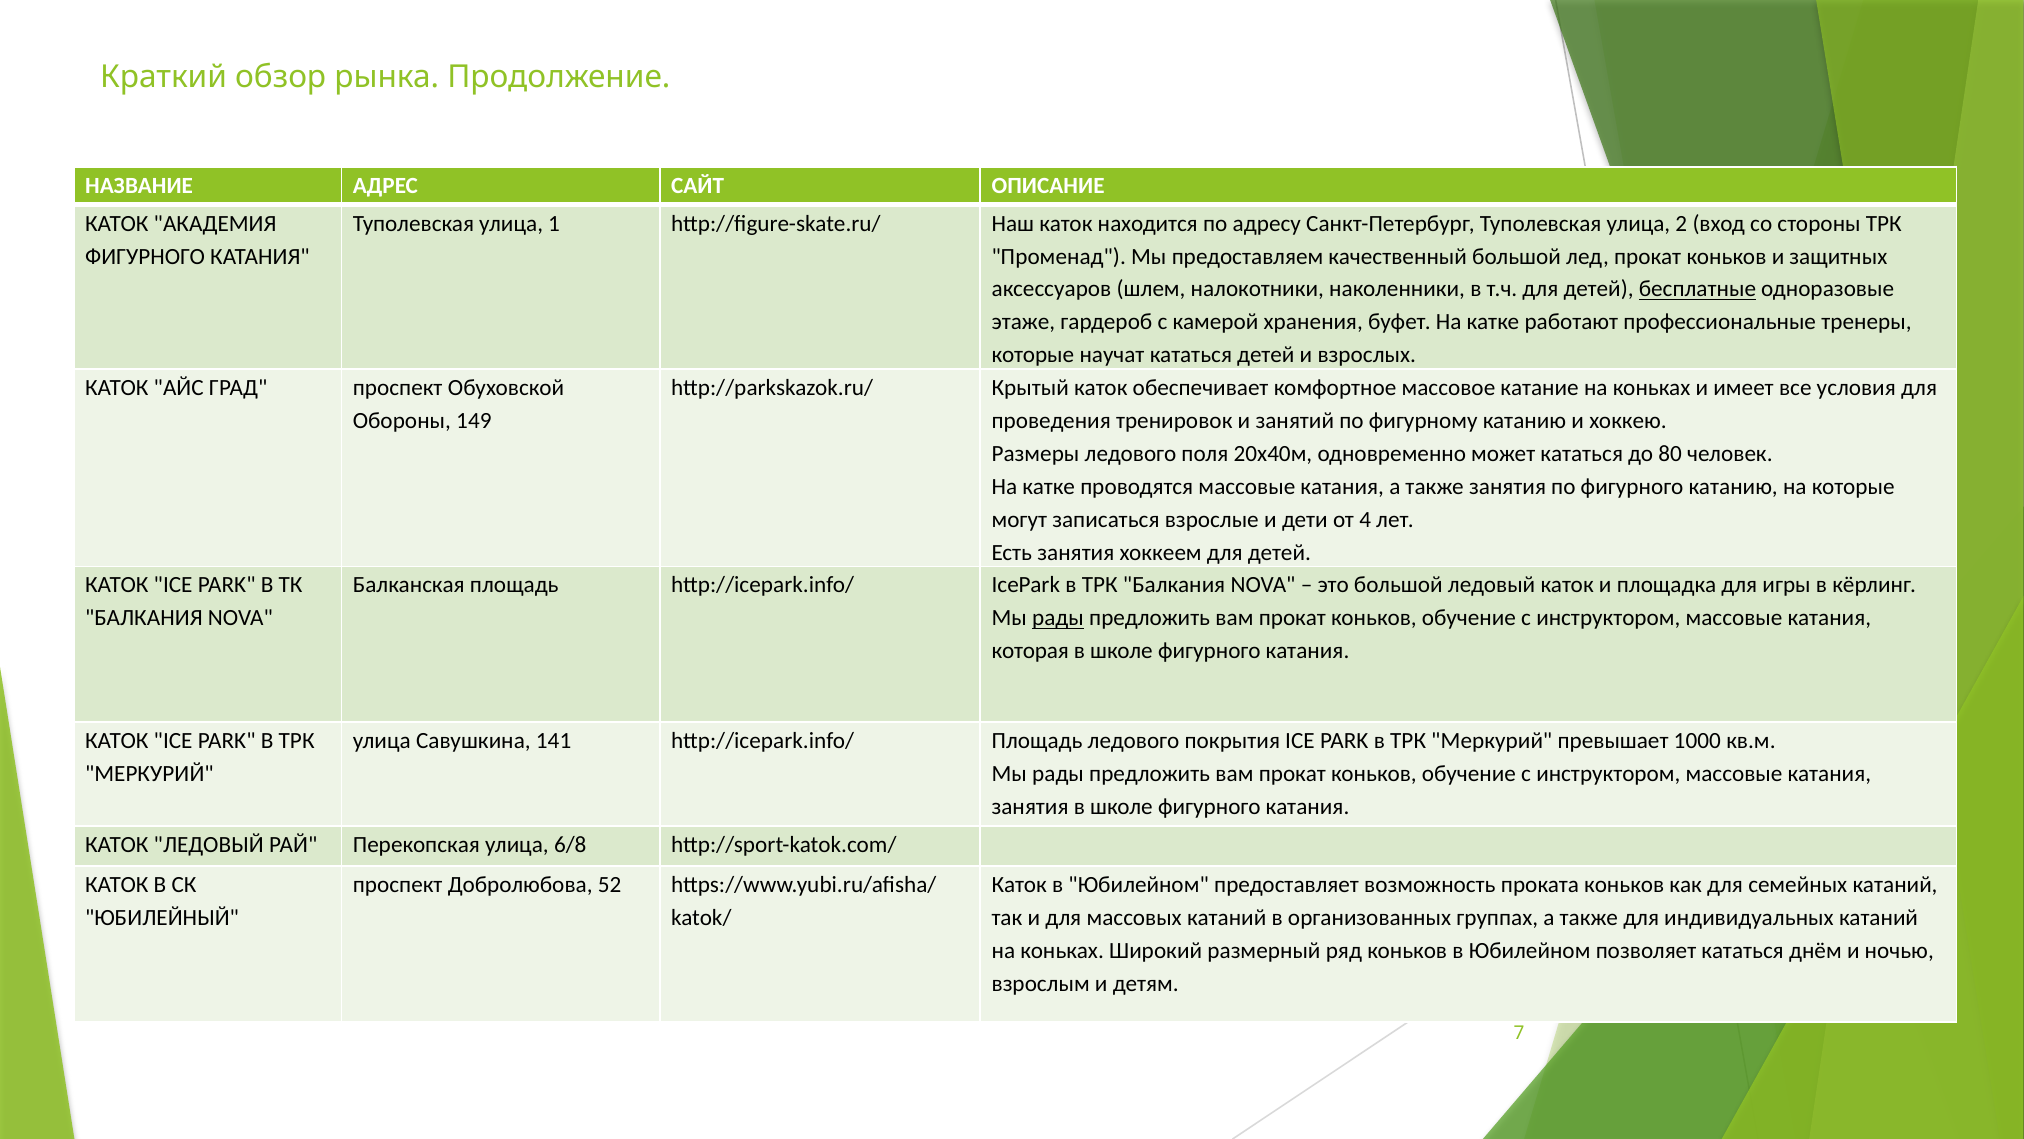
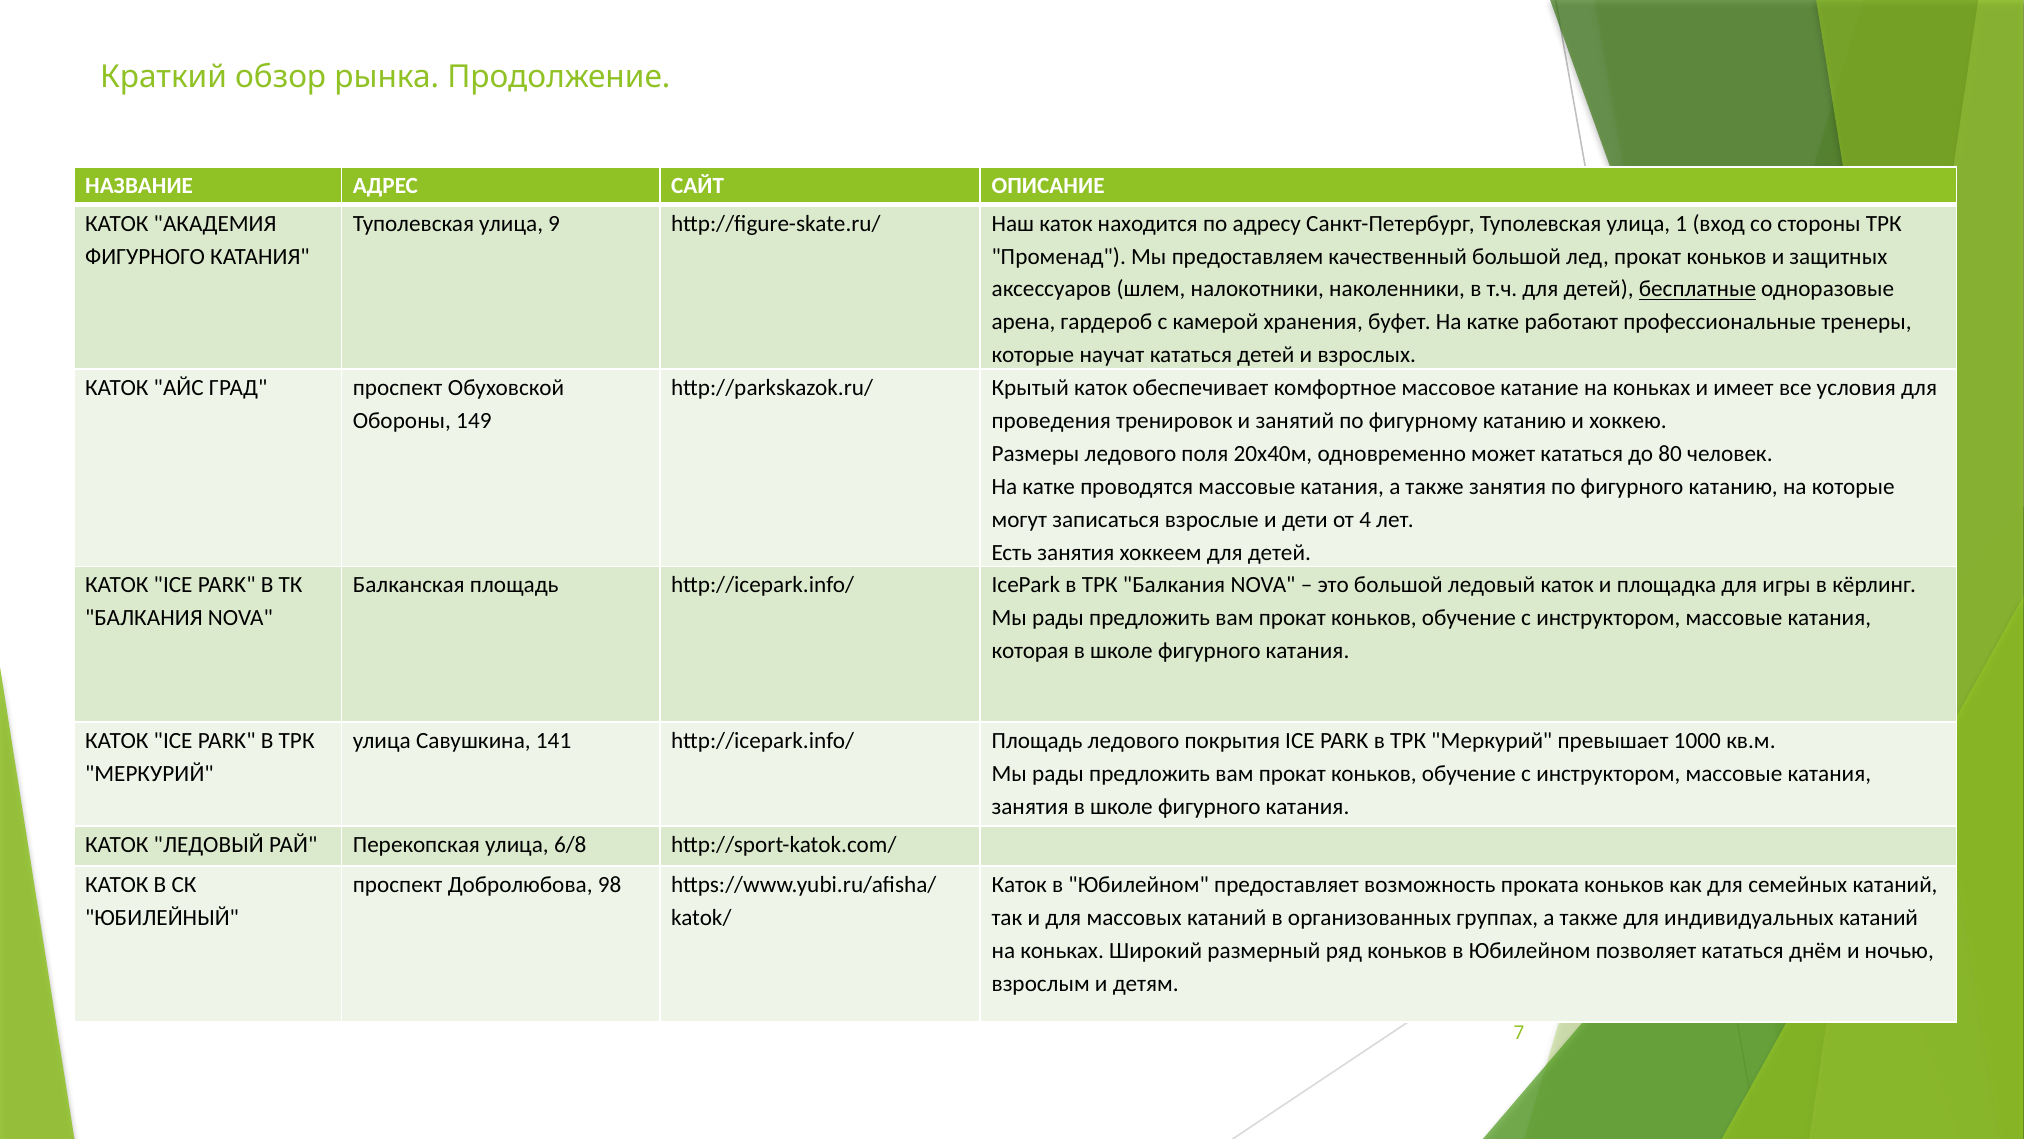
1: 1 -> 9
2: 2 -> 1
этаже: этаже -> арена
рады at (1058, 618) underline: present -> none
52: 52 -> 98
